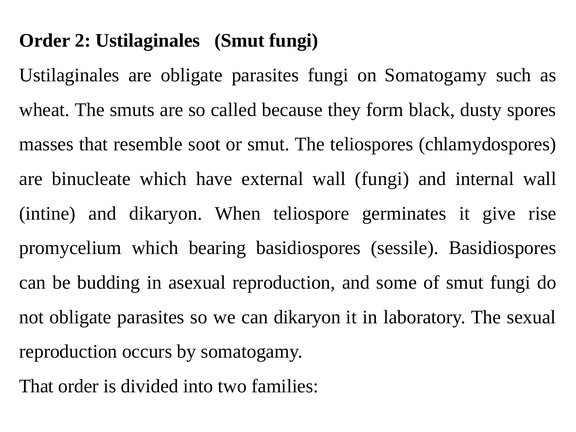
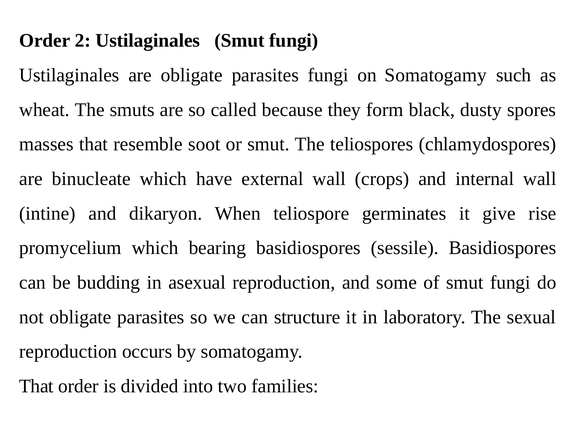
wall fungi: fungi -> crops
can dikaryon: dikaryon -> structure
